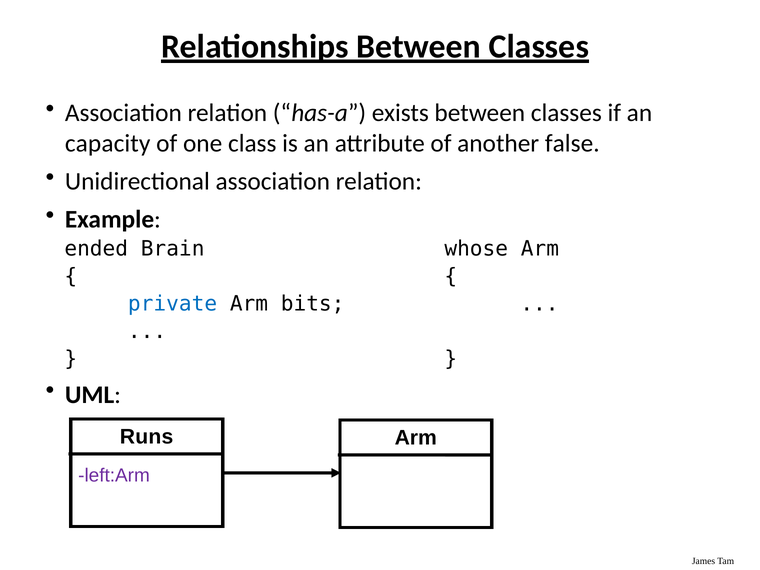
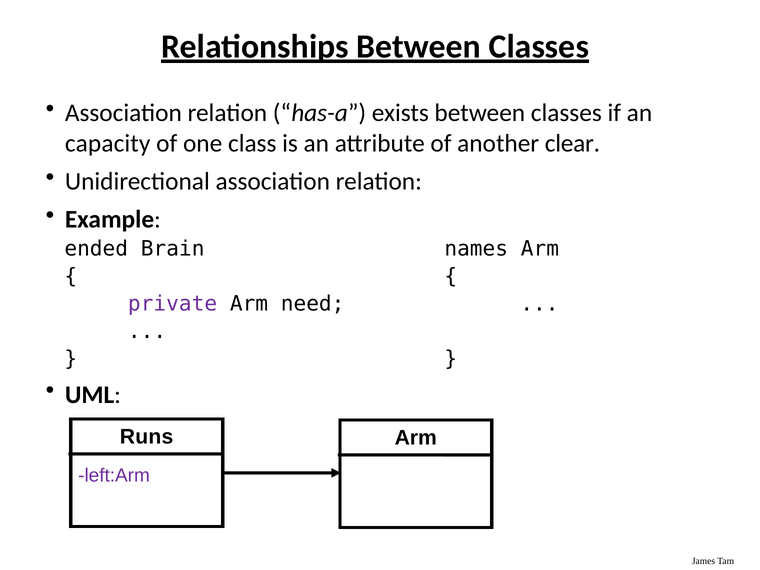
false: false -> clear
whose: whose -> names
private colour: blue -> purple
bits: bits -> need
